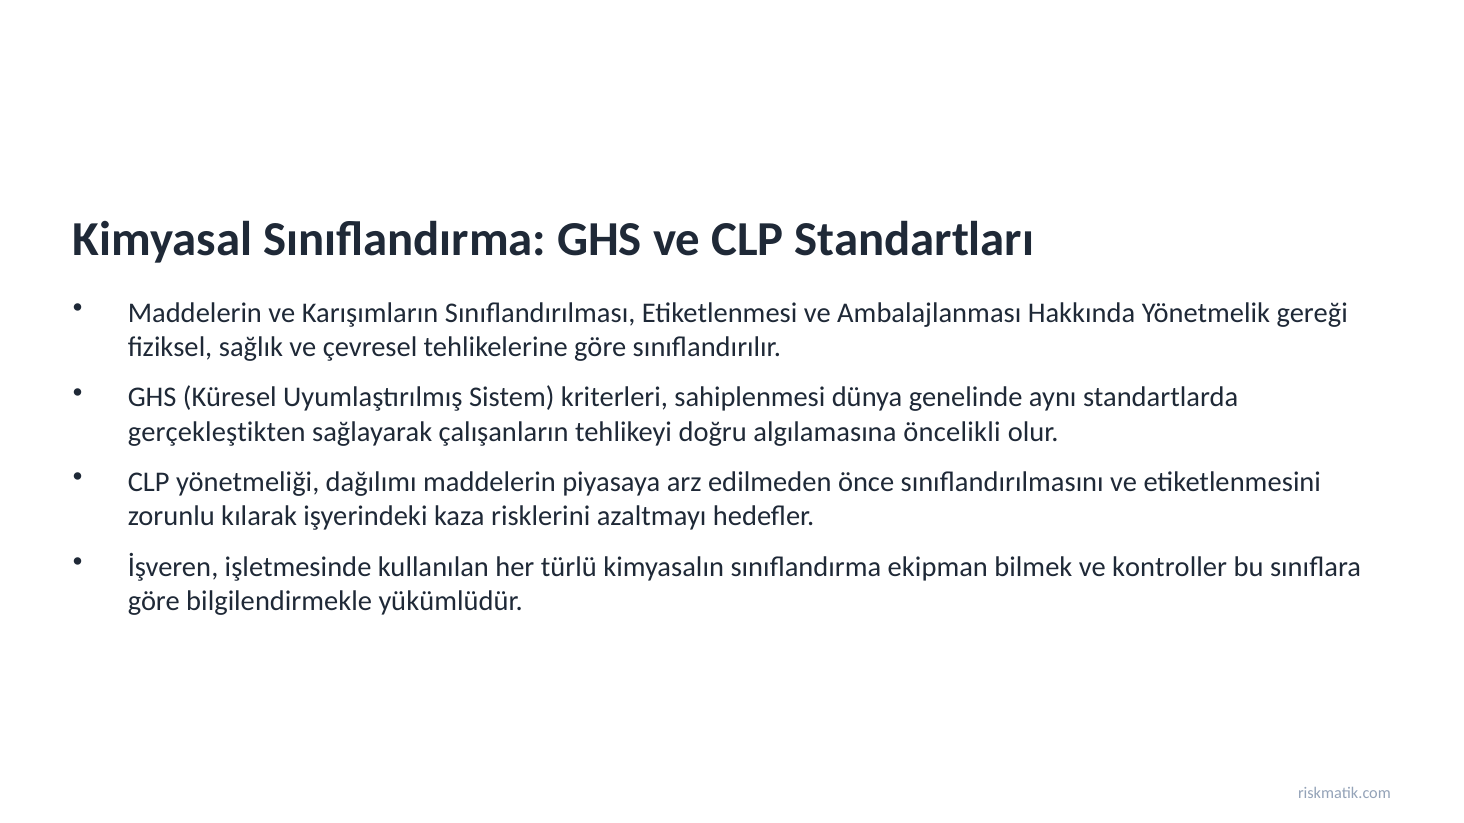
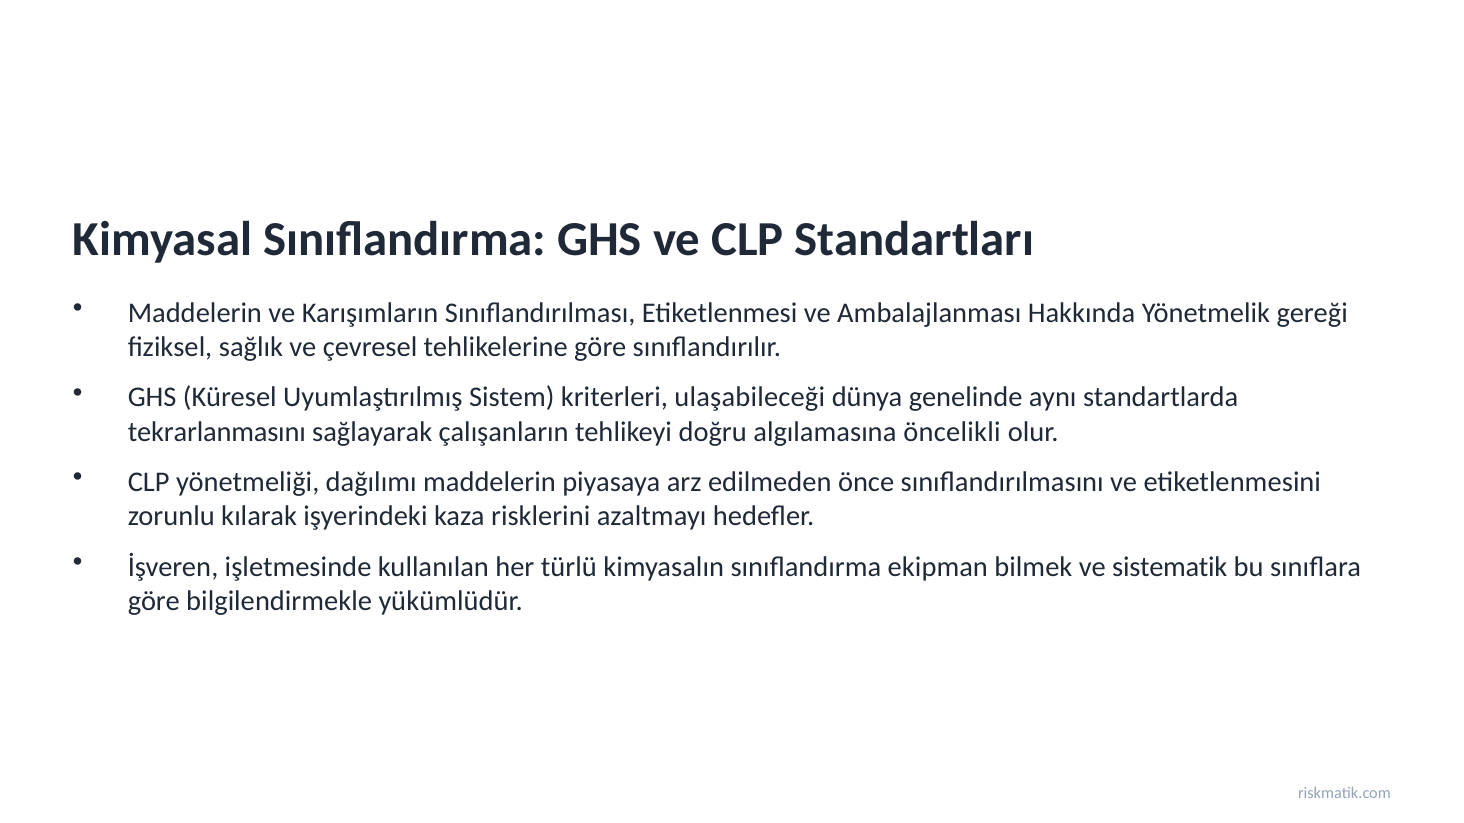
sahiplenmesi: sahiplenmesi -> ulaşabileceği
gerçekleştikten: gerçekleştikten -> tekrarlanmasını
kontroller: kontroller -> sistematik
